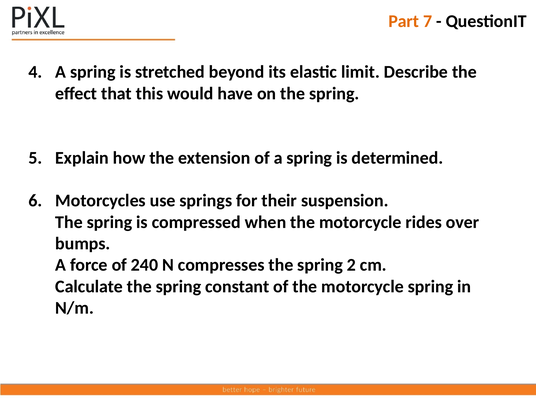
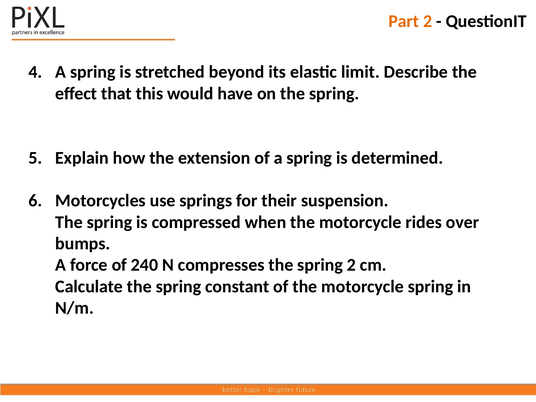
Part 7: 7 -> 2
